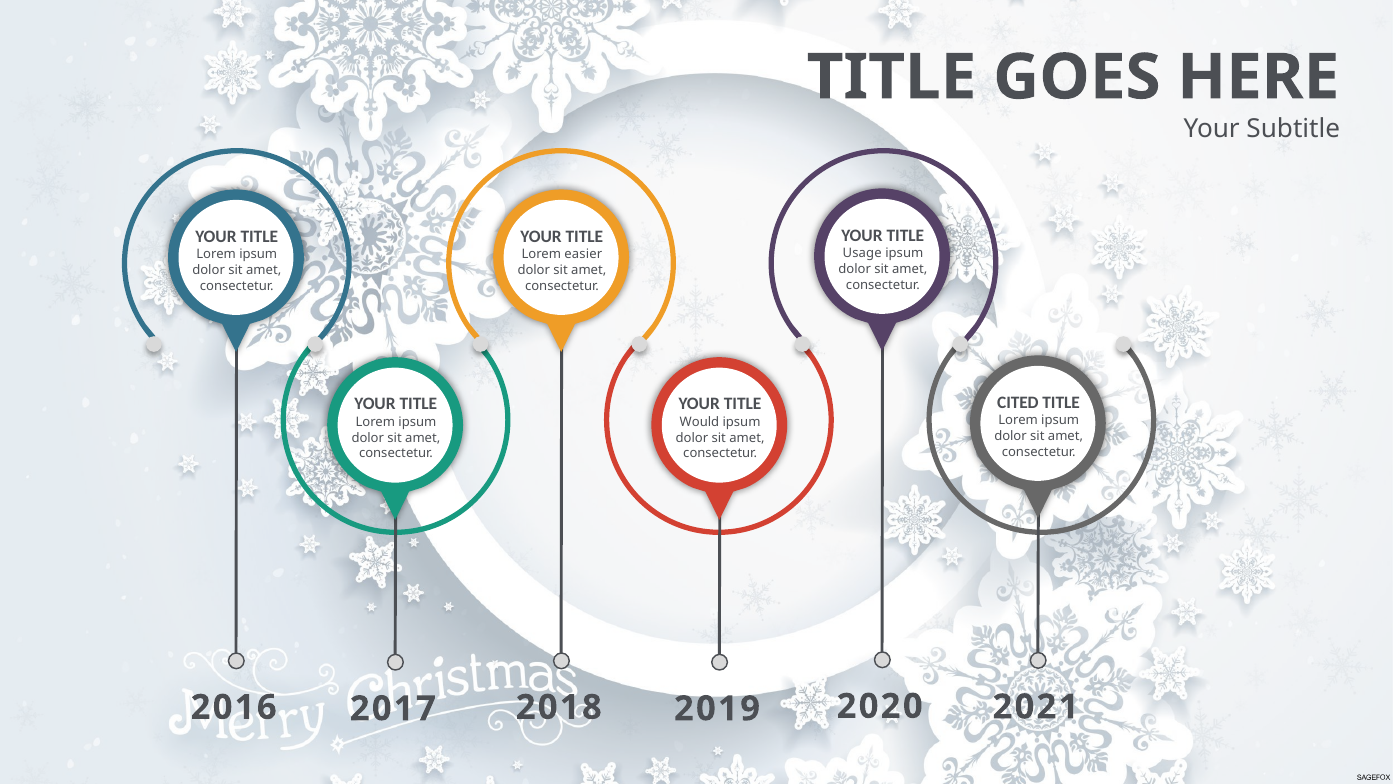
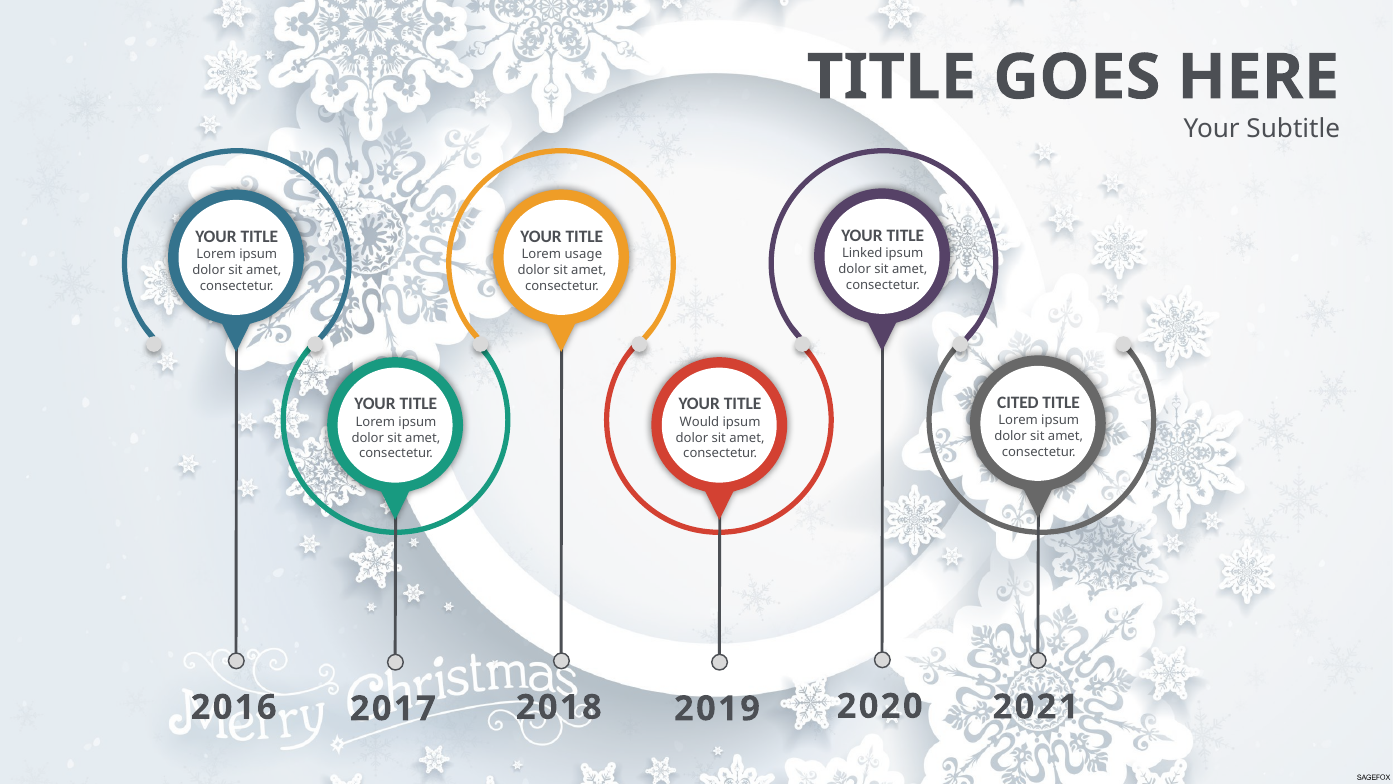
Usage: Usage -> Linked
easier: easier -> usage
